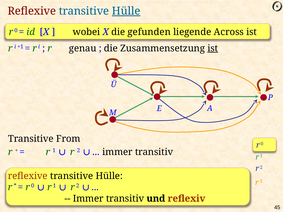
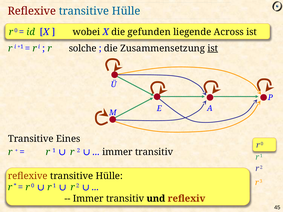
Hülle at (126, 11) underline: present -> none
genau: genau -> solche
From: From -> Eines
